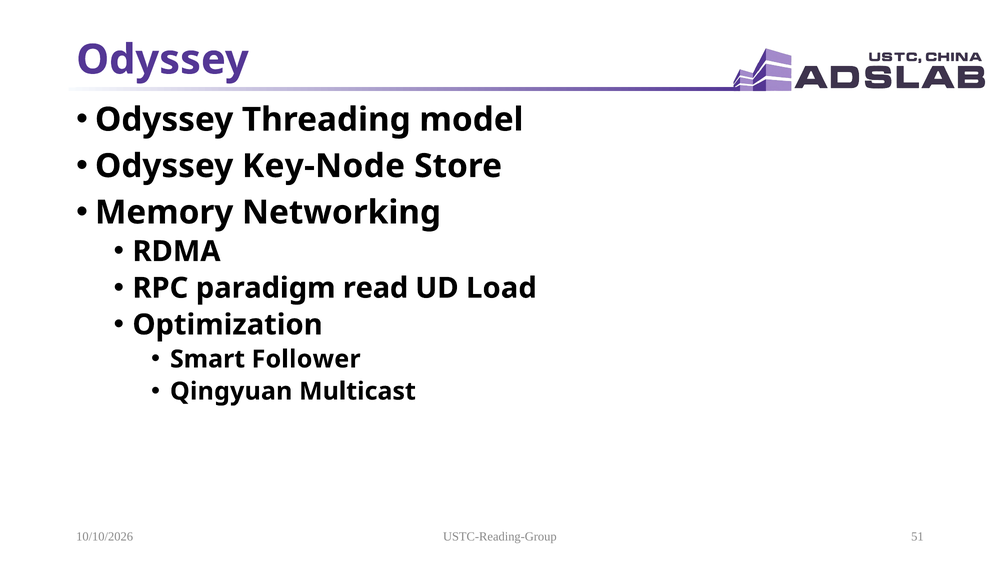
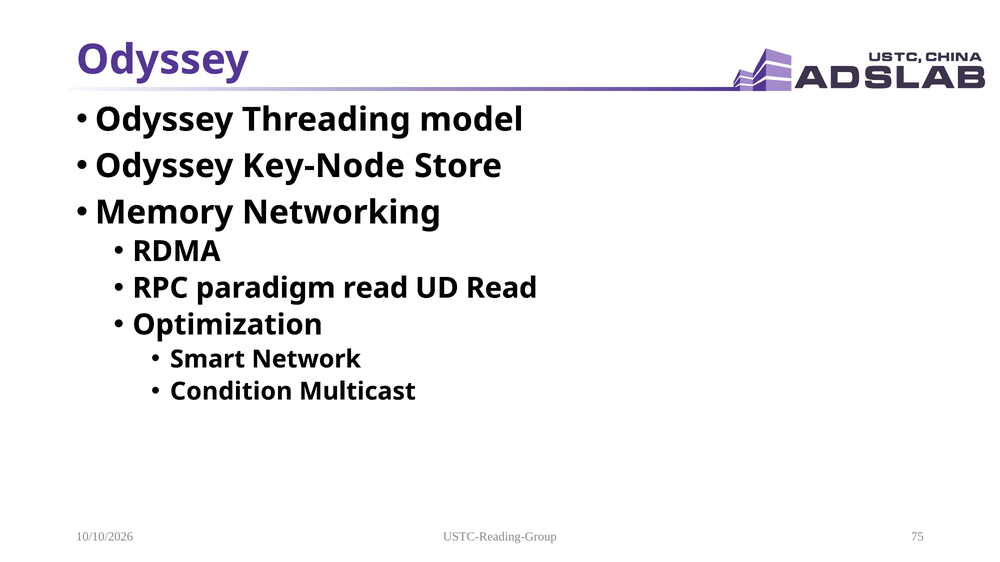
UD Load: Load -> Read
Follower: Follower -> Network
Qingyuan: Qingyuan -> Condition
51: 51 -> 75
